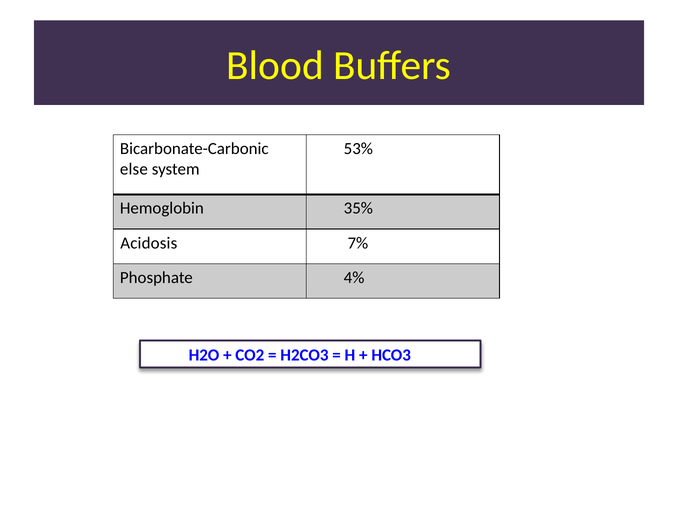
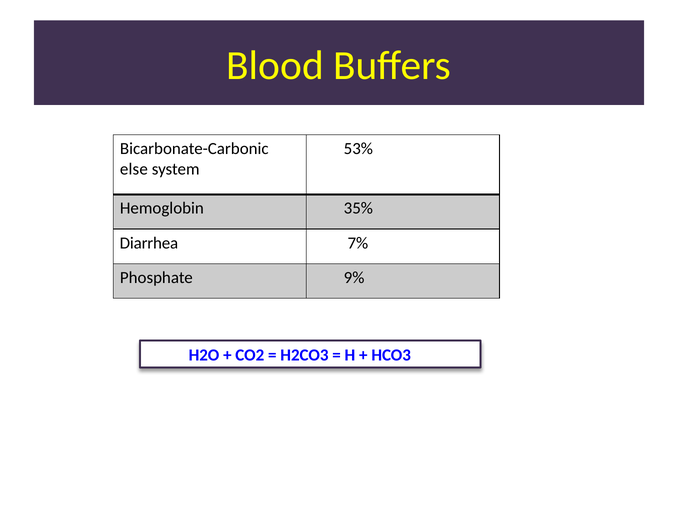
Acidosis: Acidosis -> Diarrhea
4%: 4% -> 9%
